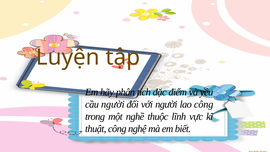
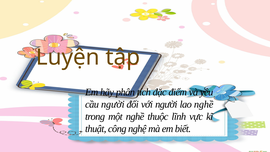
lao công: công -> nghề
